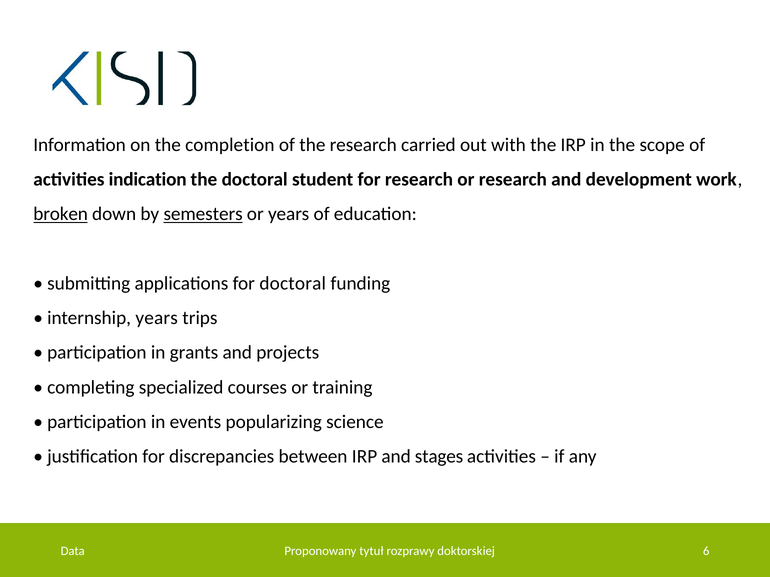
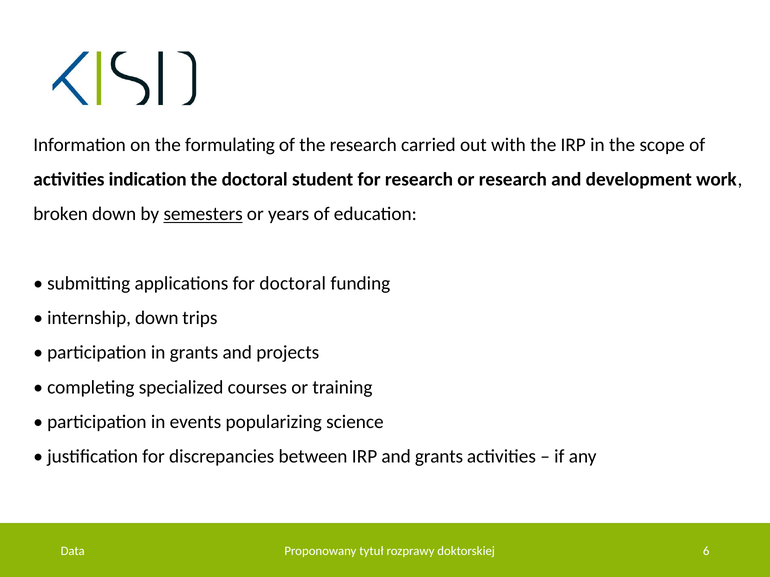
completion: completion -> formulating
broken underline: present -> none
internship years: years -> down
and stages: stages -> grants
